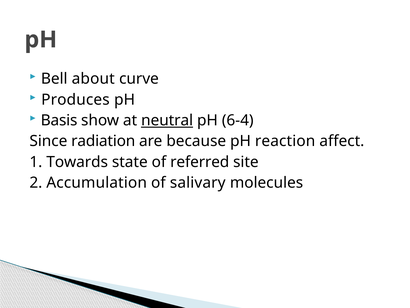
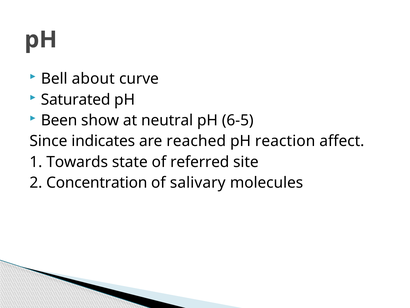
Produces: Produces -> Saturated
Basis: Basis -> Been
neutral underline: present -> none
6-4: 6-4 -> 6-5
radiation: radiation -> indicates
because: because -> reached
Accumulation: Accumulation -> Concentration
